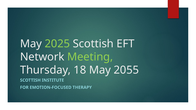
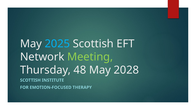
2025 colour: light green -> light blue
18: 18 -> 48
2055: 2055 -> 2028
